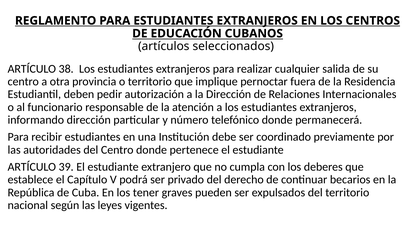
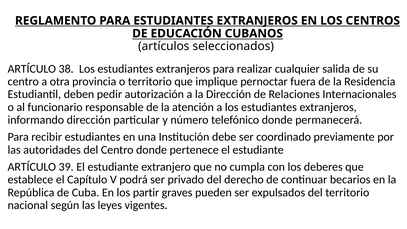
tener: tener -> partir
